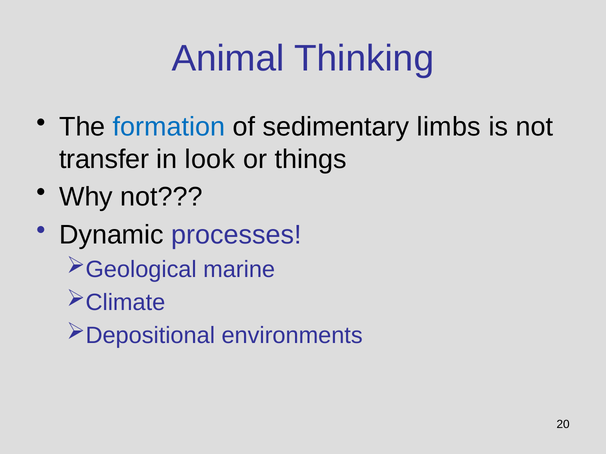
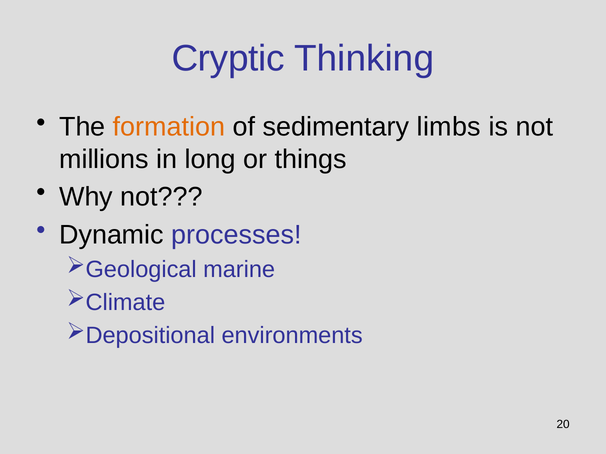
Animal: Animal -> Cryptic
formation colour: blue -> orange
transfer: transfer -> millions
look: look -> long
